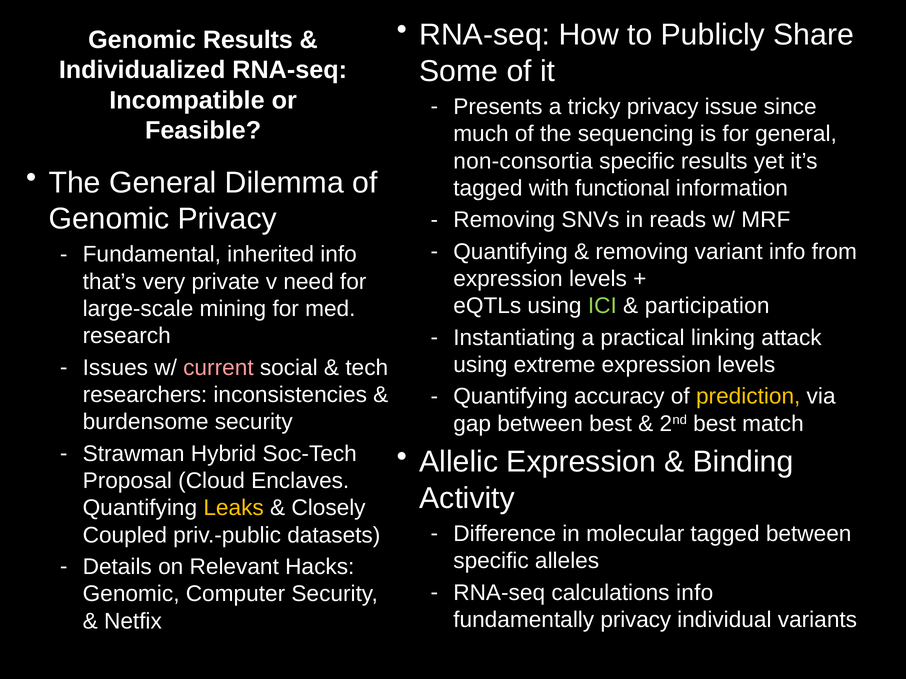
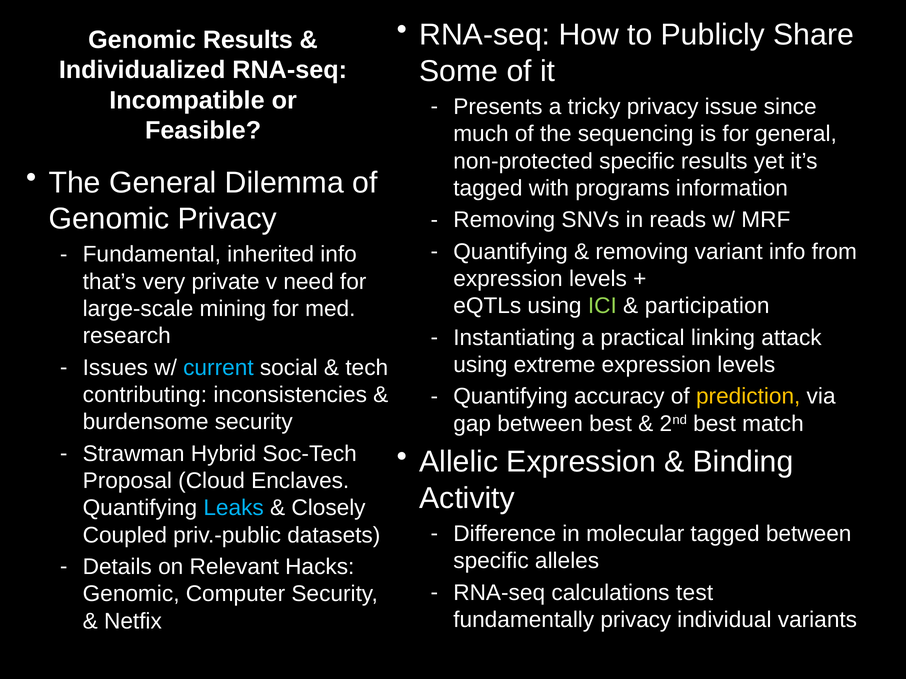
non-consortia: non-consortia -> non-protected
functional: functional -> programs
current colour: pink -> light blue
researchers: researchers -> contributing
Leaks colour: yellow -> light blue
calculations info: info -> test
